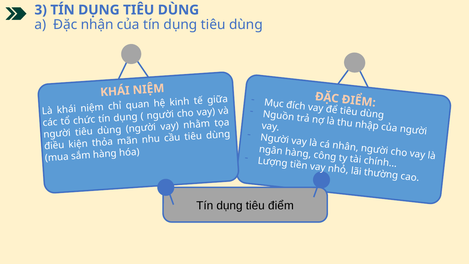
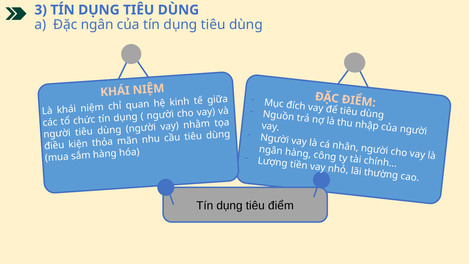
Đặc nhận: nhận -> ngân
